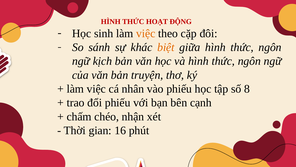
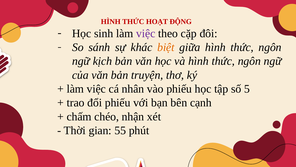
việc at (146, 33) colour: orange -> purple
8: 8 -> 5
16: 16 -> 55
